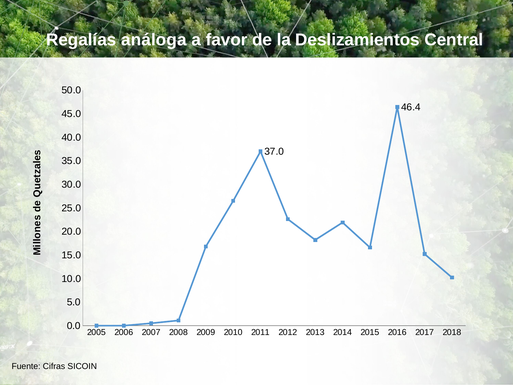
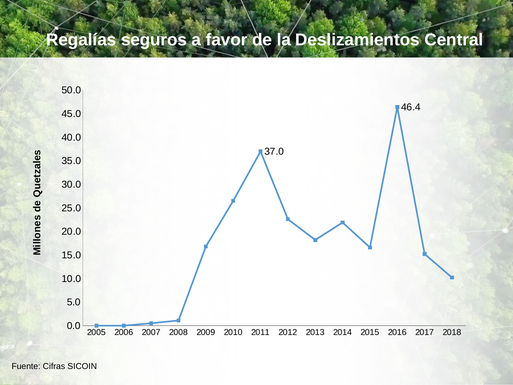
análoga: análoga -> seguros
